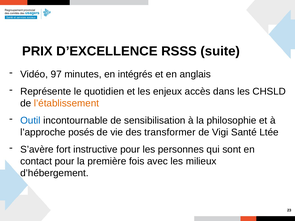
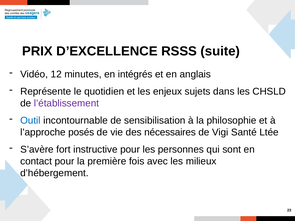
97: 97 -> 12
accès: accès -> sujets
l’établissement colour: orange -> purple
transformer: transformer -> nécessaires
